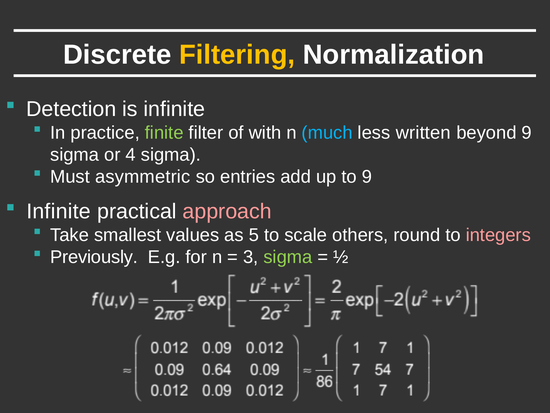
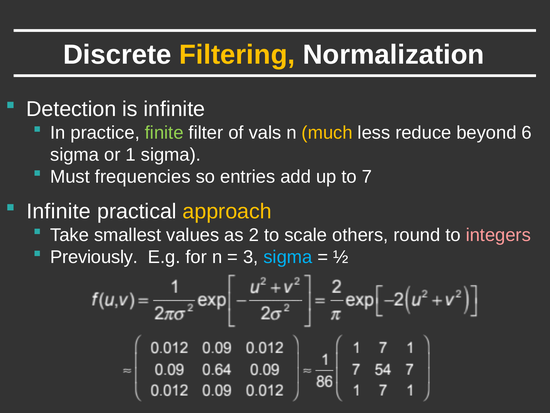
with: with -> vals
much colour: light blue -> yellow
written: written -> reduce
beyond 9: 9 -> 6
4: 4 -> 1
asymmetric: asymmetric -> frequencies
to 9: 9 -> 7
approach colour: pink -> yellow
5: 5 -> 2
sigma at (288, 257) colour: light green -> light blue
